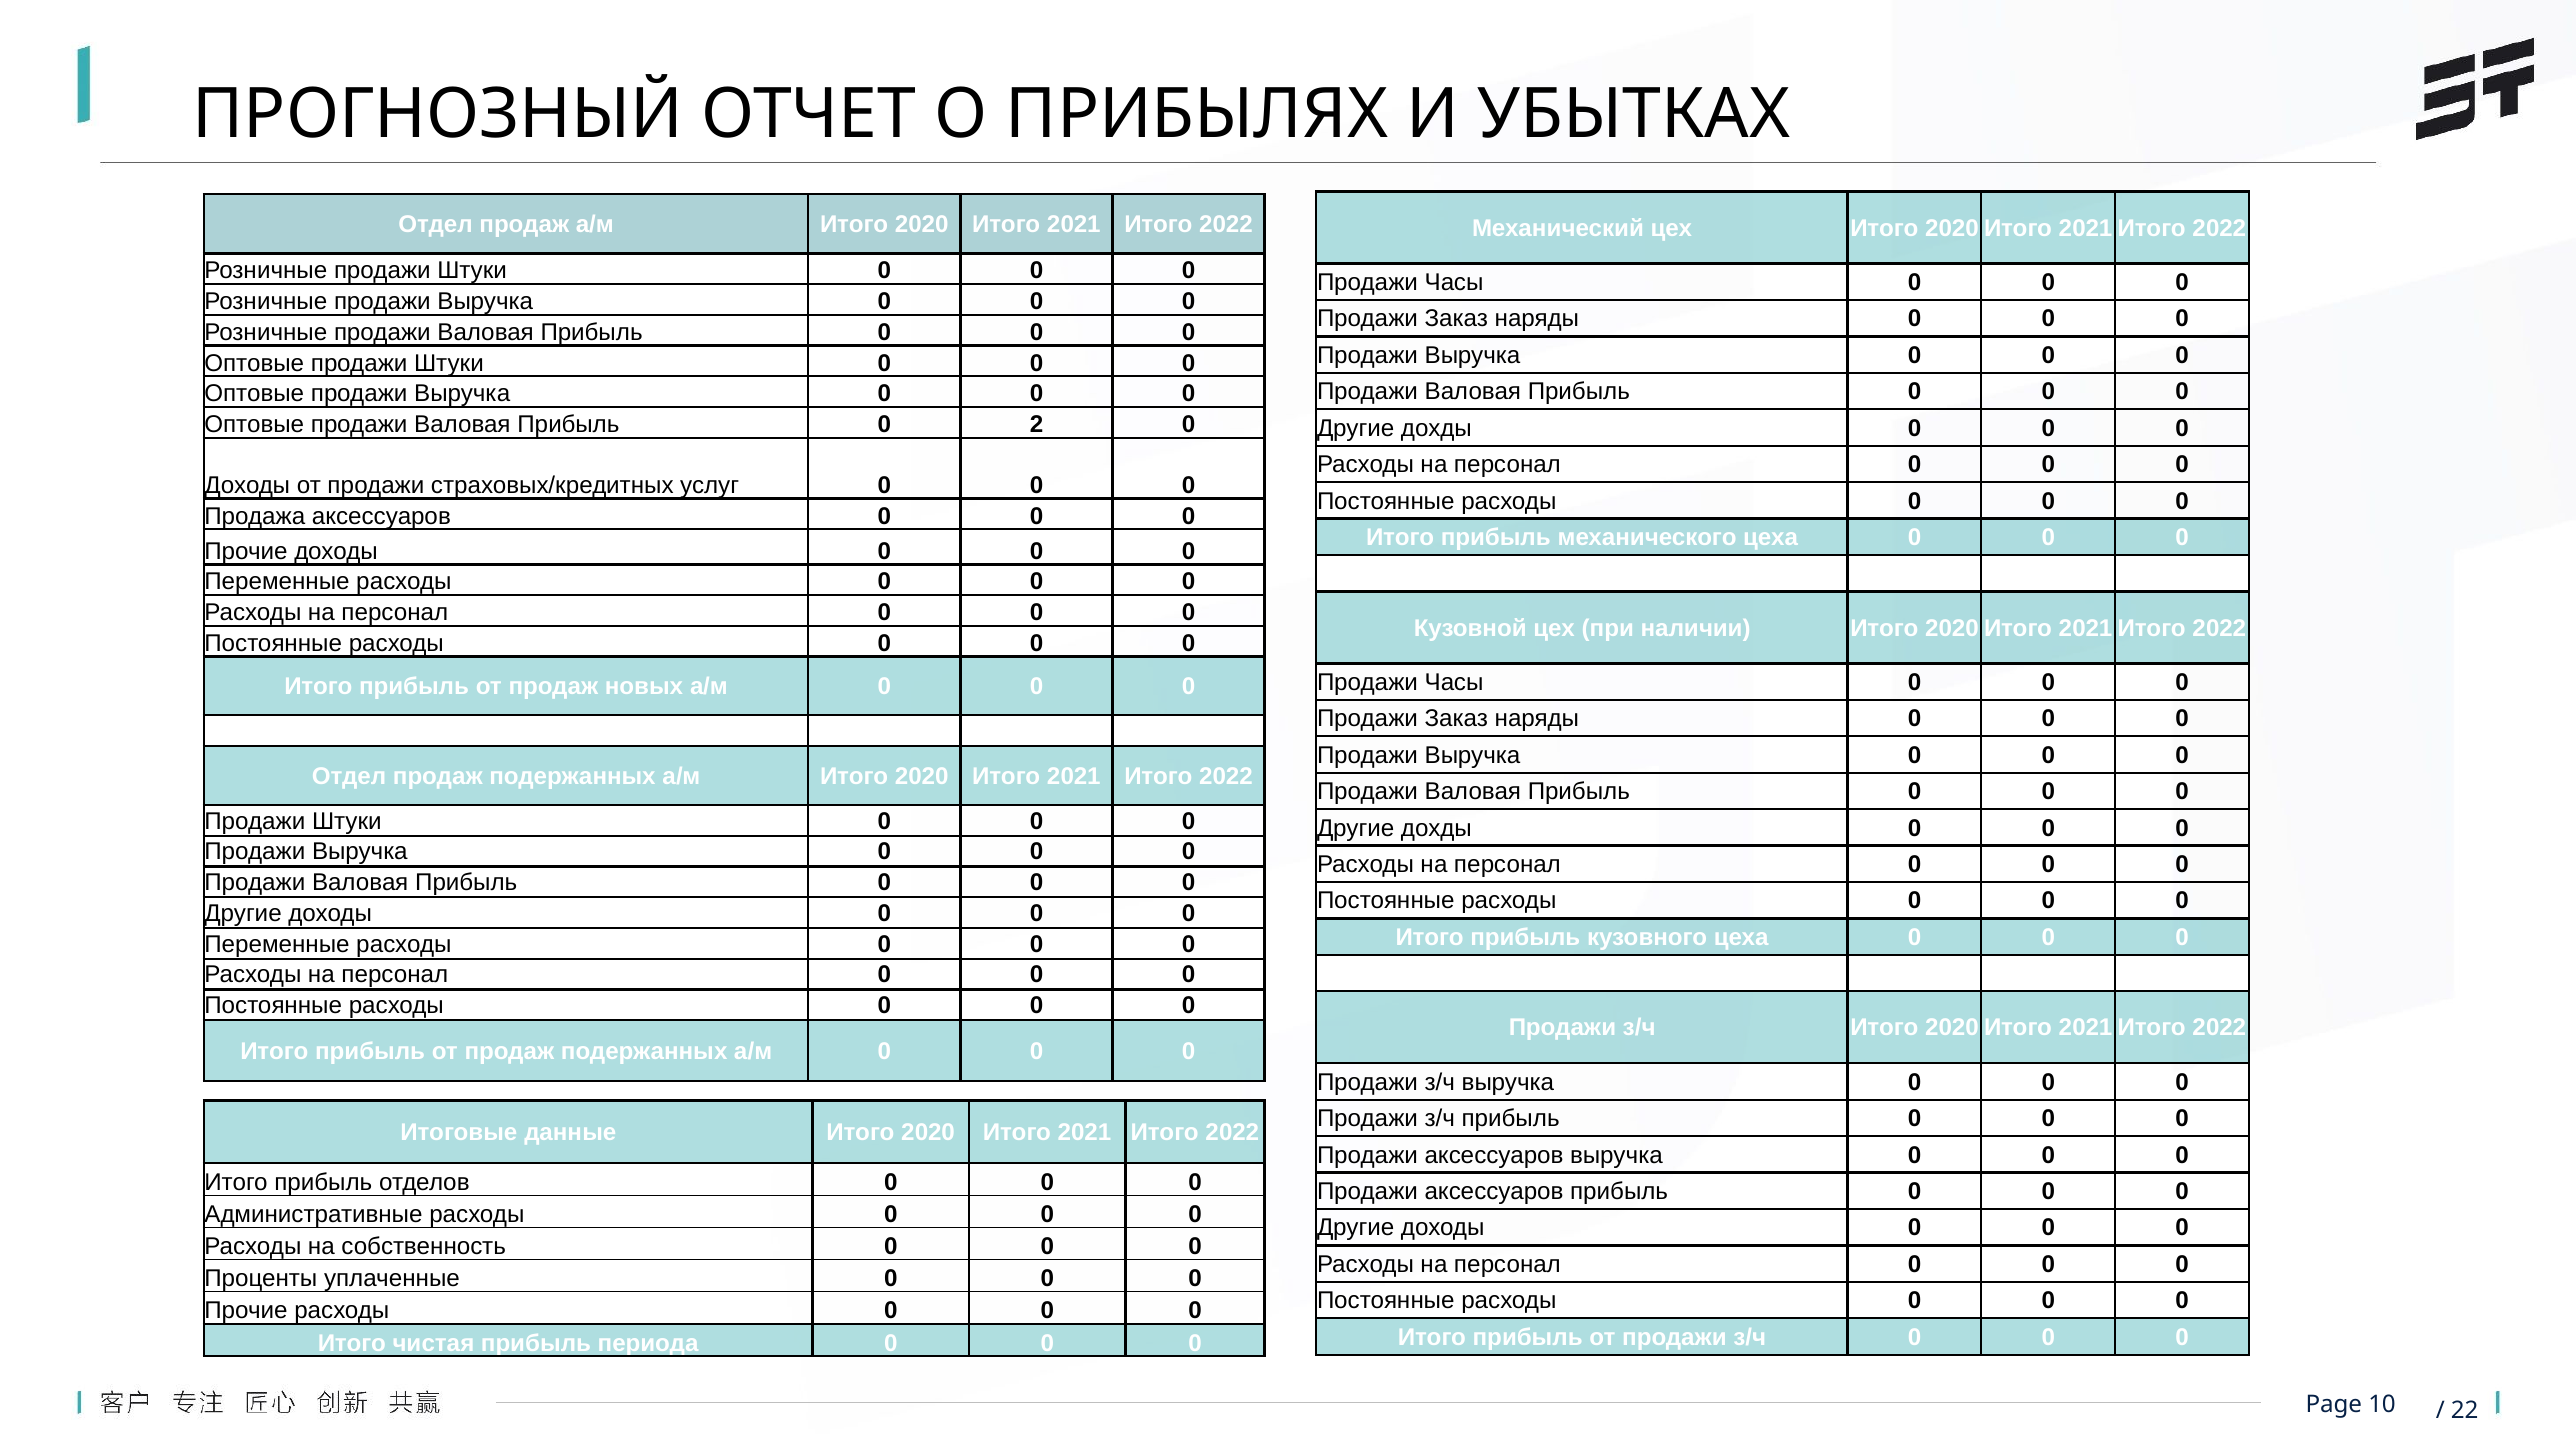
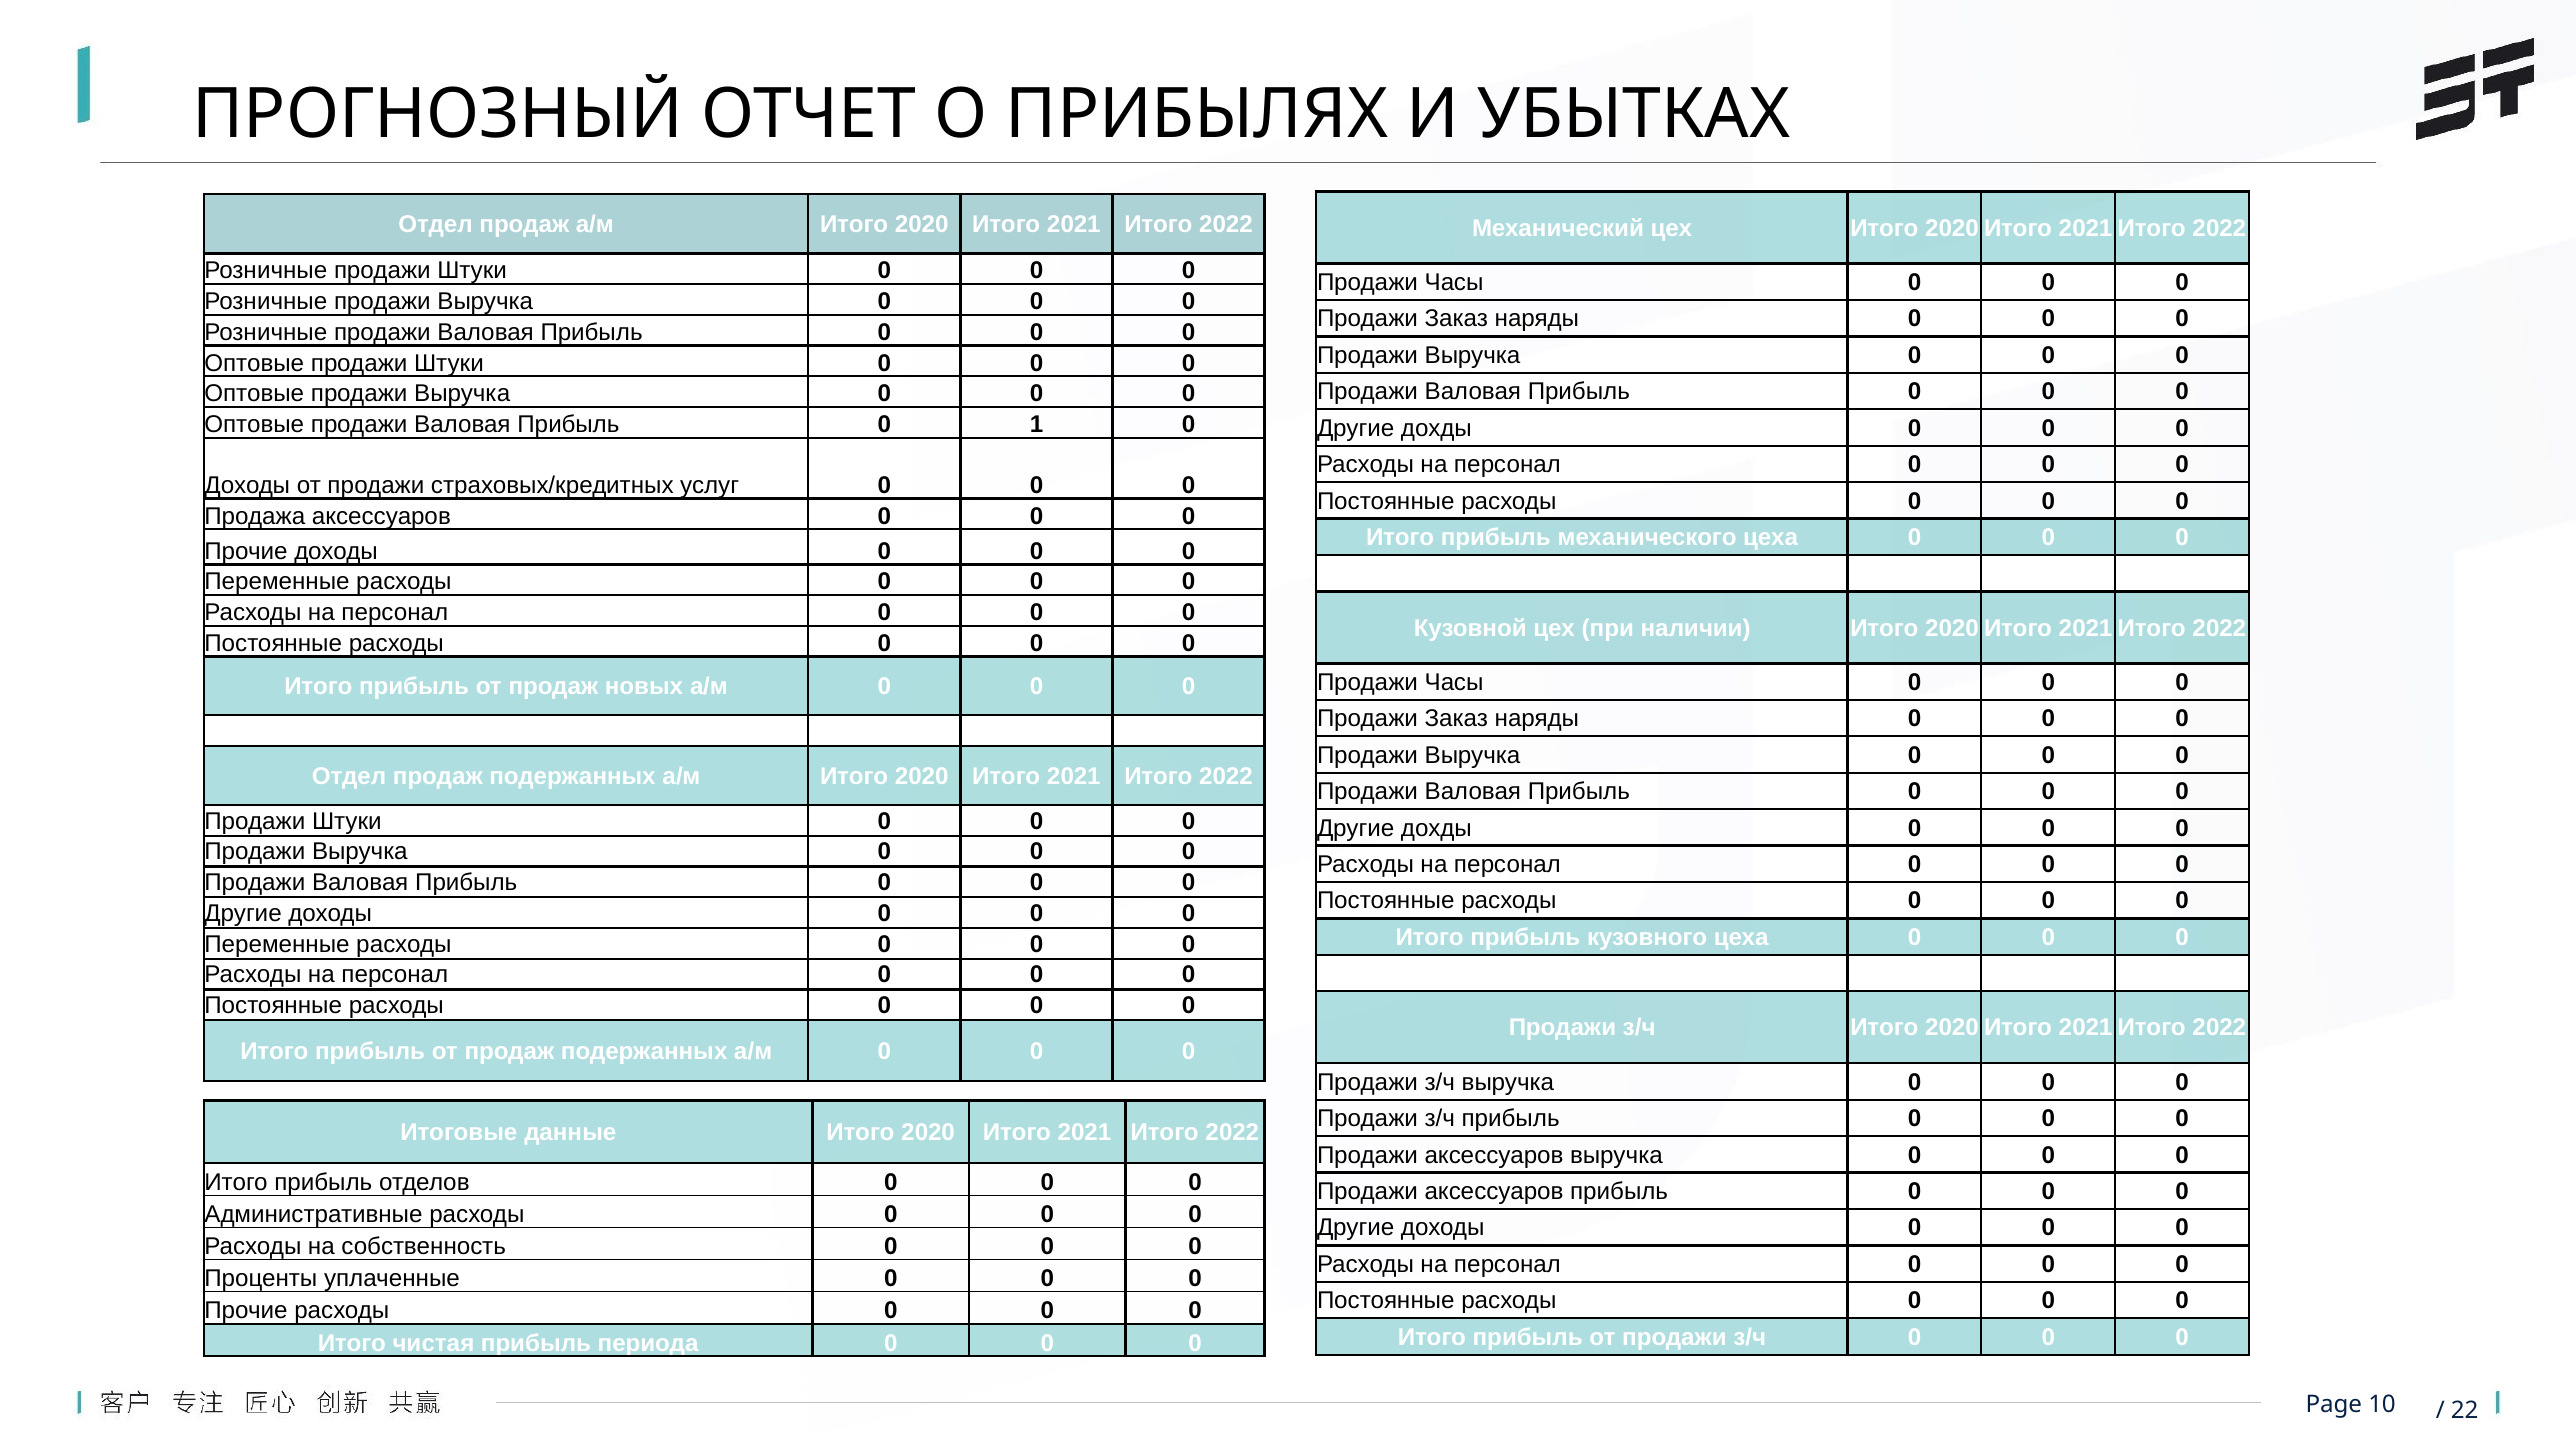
2: 2 -> 1
